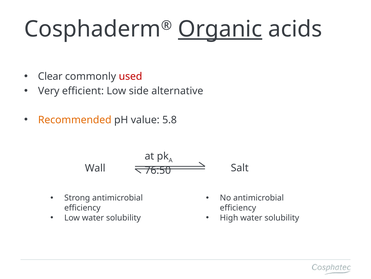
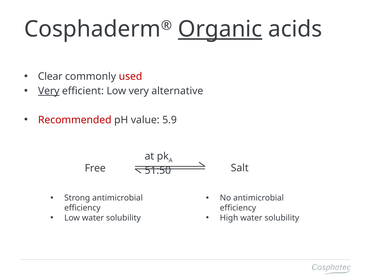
Very at (49, 91) underline: none -> present
Low side: side -> very
Recommended colour: orange -> red
5.8: 5.8 -> 5.9
Wall: Wall -> Free
76:50: 76:50 -> 51:50
